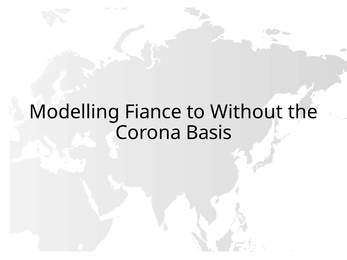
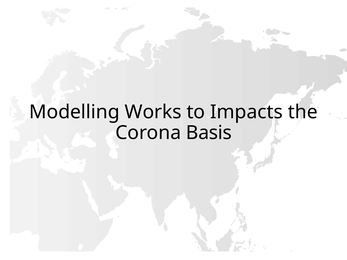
Fiance: Fiance -> Works
Without: Without -> Impacts
